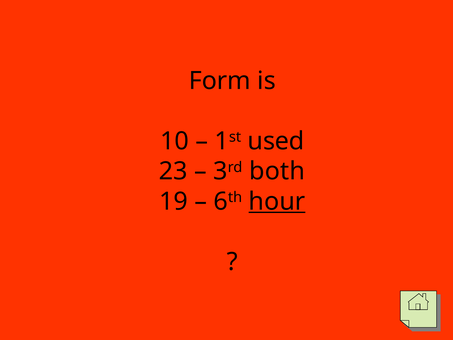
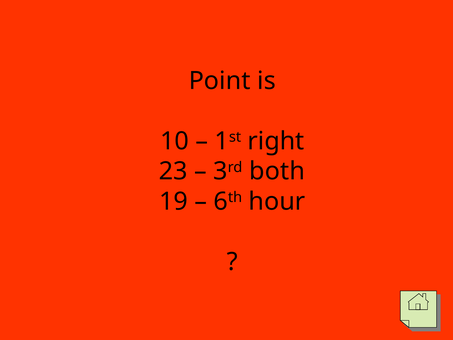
Form: Form -> Point
used: used -> right
hour underline: present -> none
